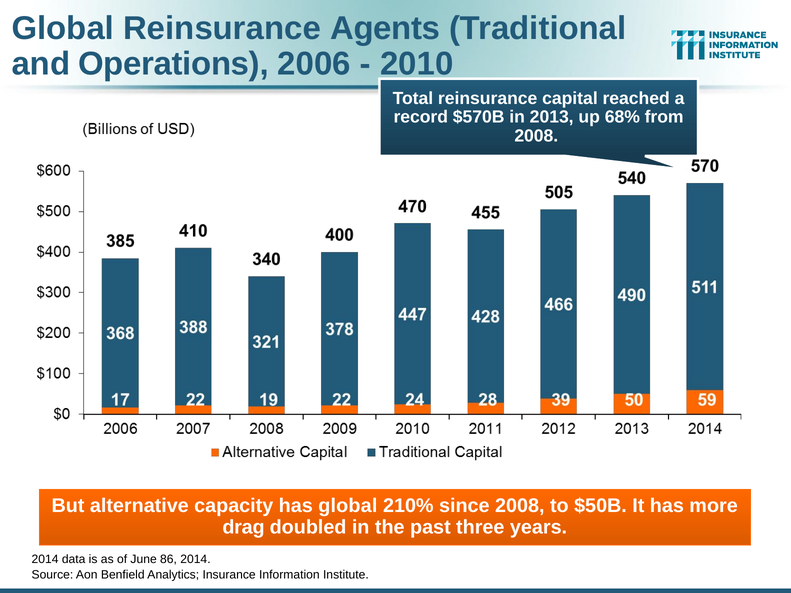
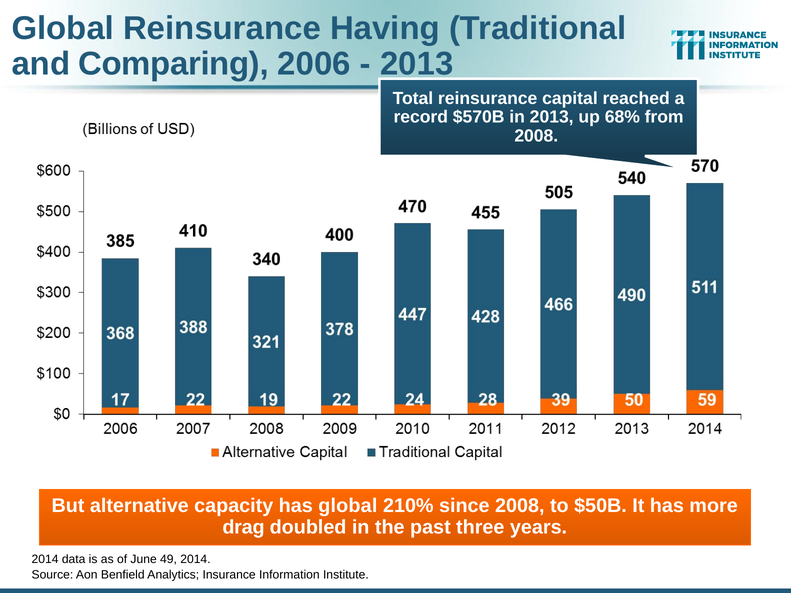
Agents: Agents -> Having
Operations: Operations -> Comparing
2010 at (417, 64): 2010 -> 2013
86: 86 -> 49
